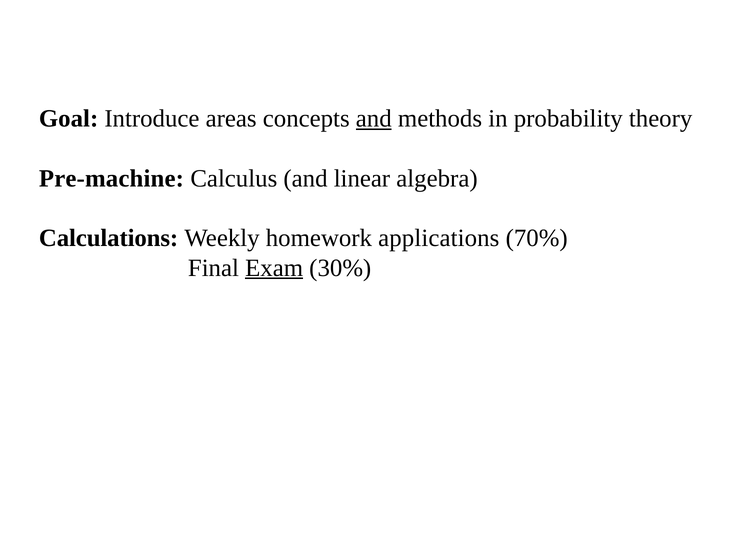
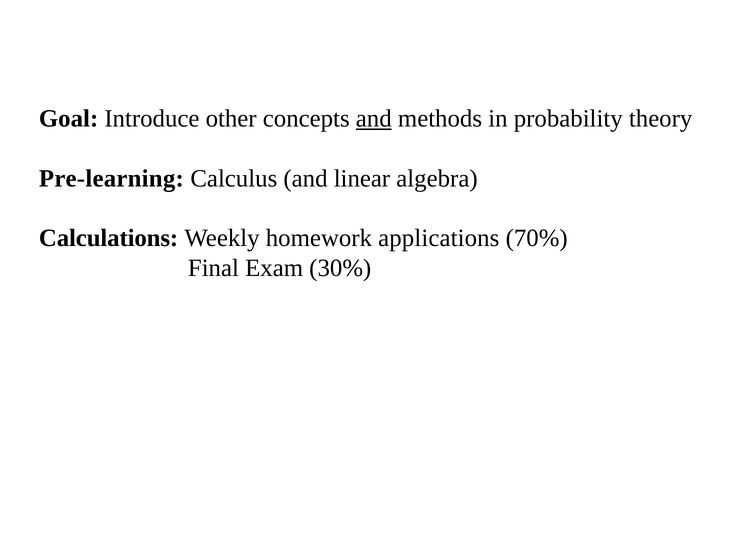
areas: areas -> other
Pre-machine: Pre-machine -> Pre-learning
Exam underline: present -> none
